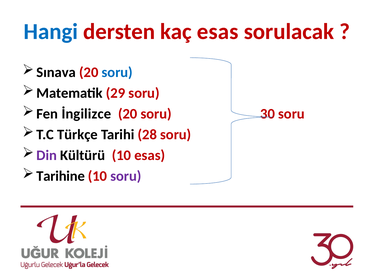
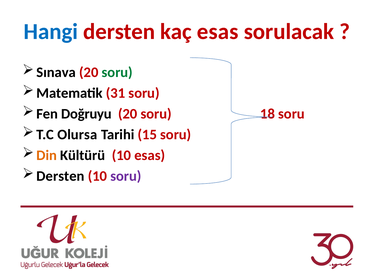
soru at (117, 72) colour: blue -> green
29: 29 -> 31
İngilizce: İngilizce -> Doğruyu
30: 30 -> 18
Türkçe: Türkçe -> Olursa
28: 28 -> 15
Din colour: purple -> orange
Tarihine at (61, 176): Tarihine -> Dersten
